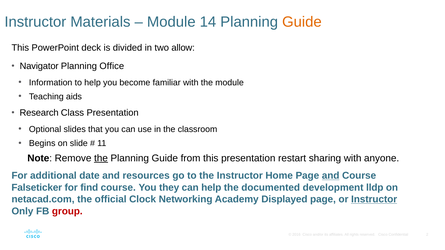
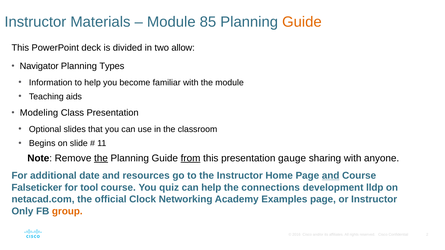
14: 14 -> 85
Office: Office -> Types
Research: Research -> Modeling
from underline: none -> present
restart: restart -> gauge
find: find -> tool
they: they -> quiz
documented: documented -> connections
Displayed: Displayed -> Examples
Instructor at (374, 200) underline: present -> none
group colour: red -> orange
